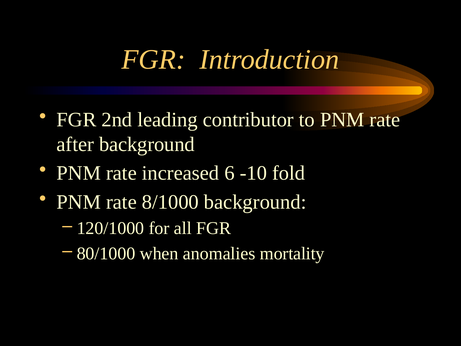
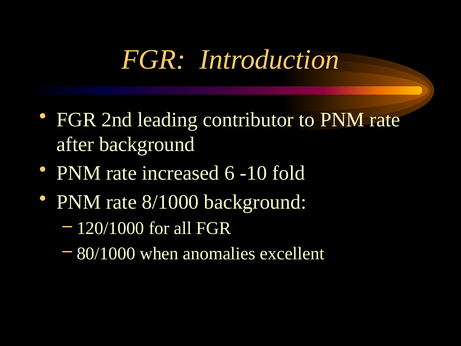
mortality: mortality -> excellent
